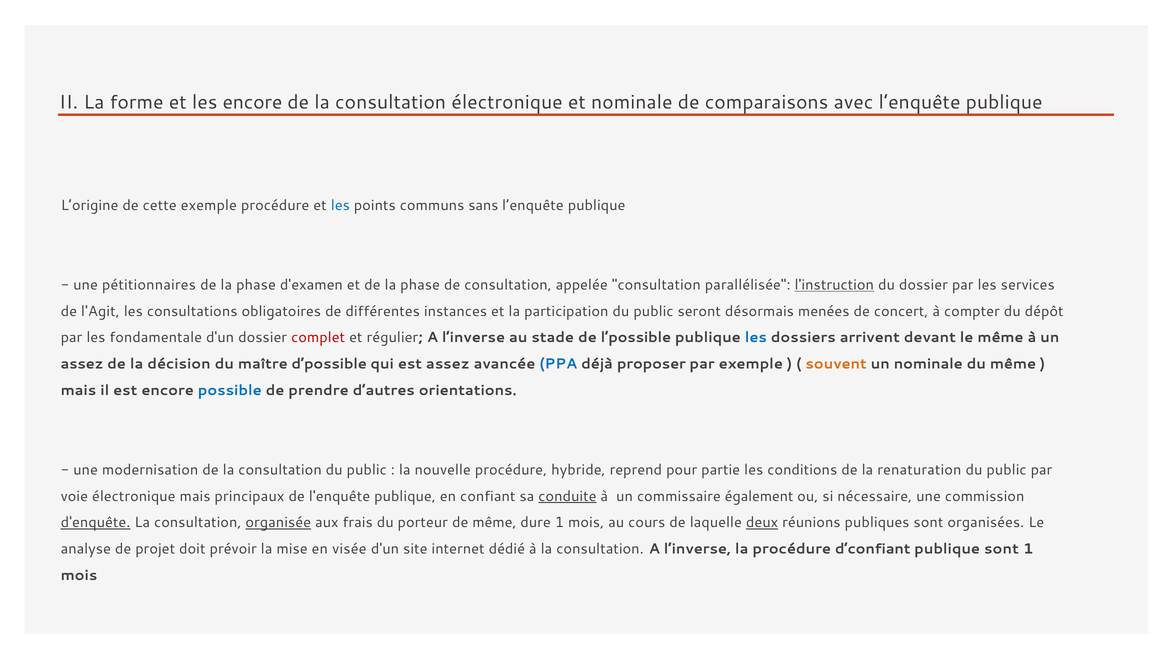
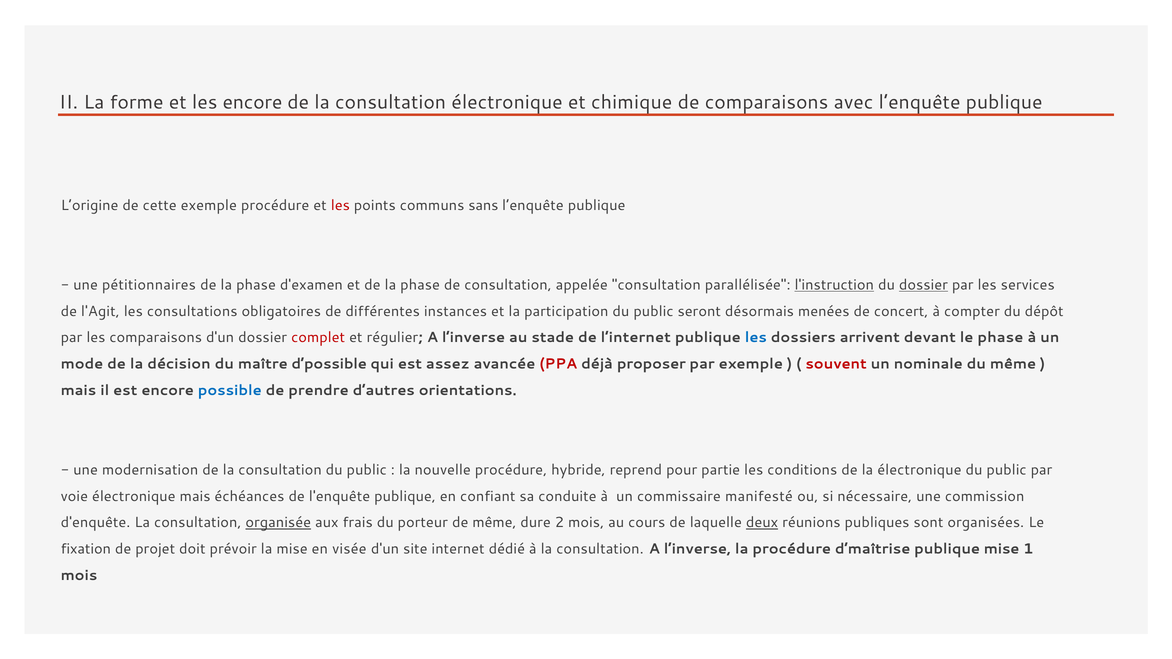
et nominale: nominale -> chimique
les at (340, 205) colour: blue -> red
dossier at (923, 285) underline: none -> present
les fondamentale: fondamentale -> comparaisons
l’possible: l’possible -> l’internet
le même: même -> phase
assez at (82, 364): assez -> mode
PPA colour: blue -> red
souvent colour: orange -> red
la renaturation: renaturation -> électronique
principaux: principaux -> échéances
conduite underline: present -> none
également: également -> manifesté
d'enquête underline: present -> none
dure 1: 1 -> 2
analyse: analyse -> fixation
d’confiant: d’confiant -> d’maîtrise
publique sont: sont -> mise
